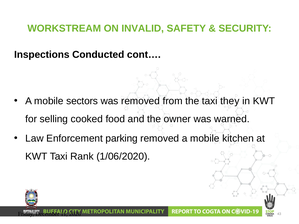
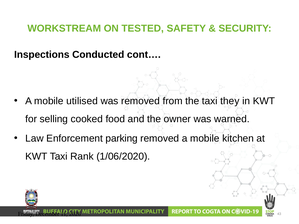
INVALID: INVALID -> TESTED
sectors: sectors -> utilised
